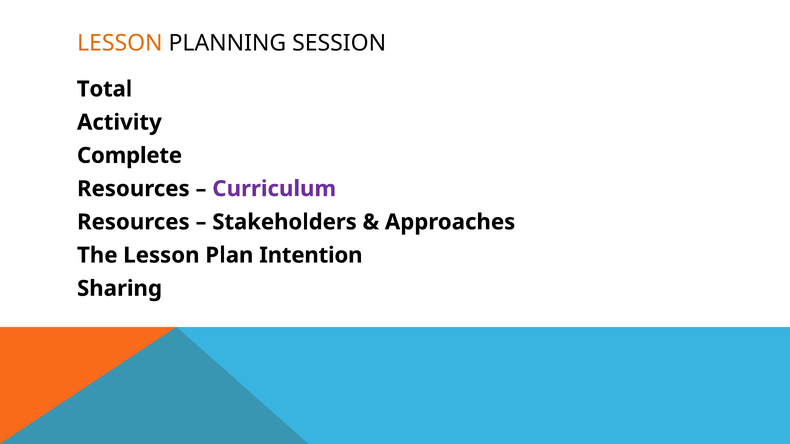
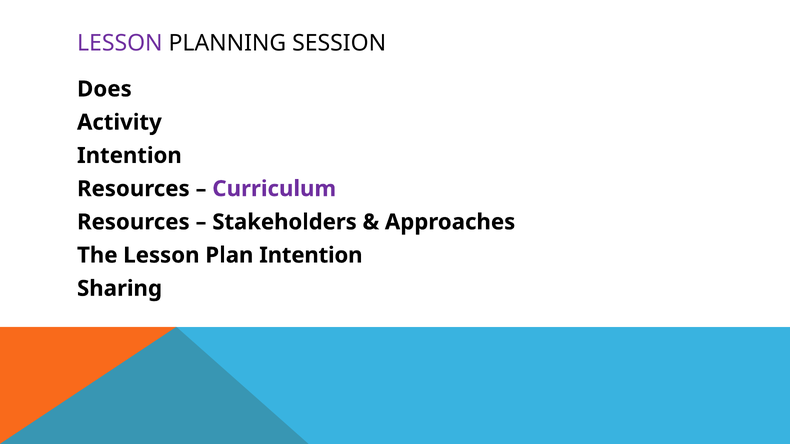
LESSON at (120, 43) colour: orange -> purple
Total: Total -> Does
Complete at (130, 156): Complete -> Intention
